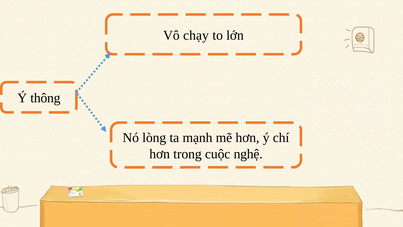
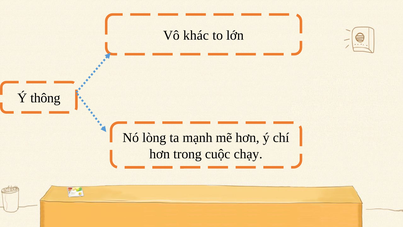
chạy: chạy -> khác
nghệ: nghệ -> chạy
